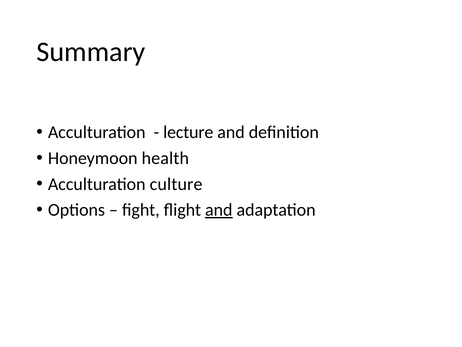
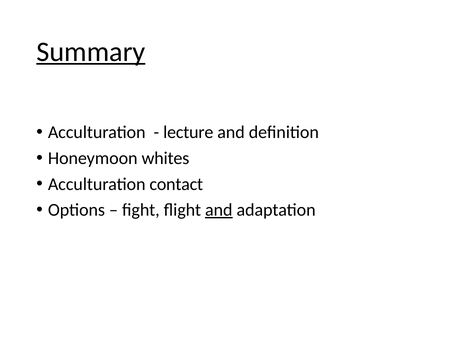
Summary underline: none -> present
health: health -> whites
culture: culture -> contact
